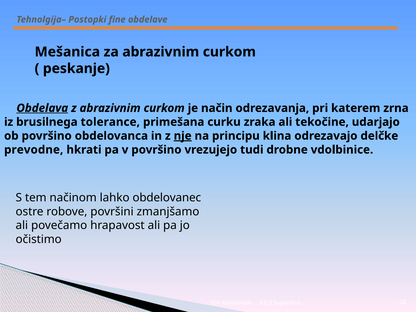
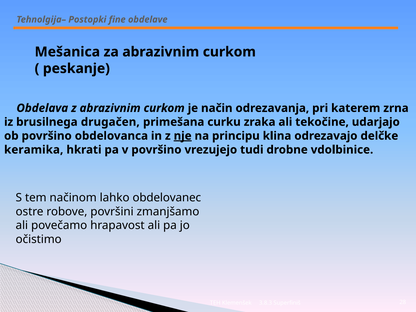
Obdelava underline: present -> none
tolerance: tolerance -> drugačen
prevodne: prevodne -> keramika
